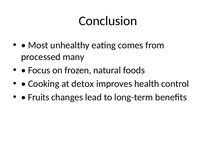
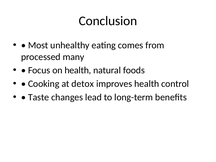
on frozen: frozen -> health
Fruits: Fruits -> Taste
